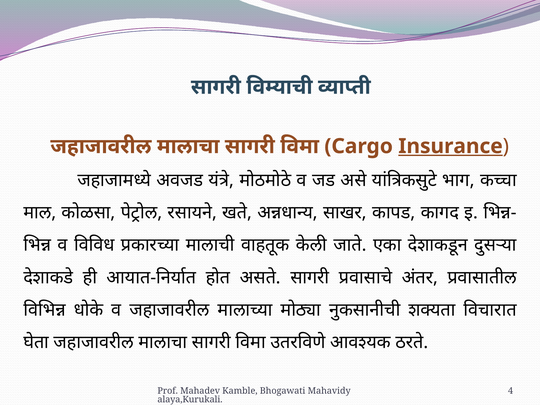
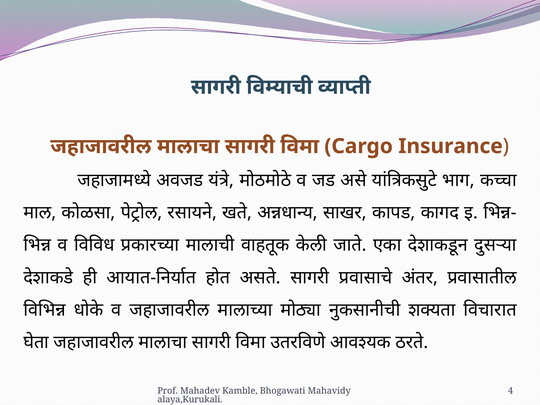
Insurance underline: present -> none
